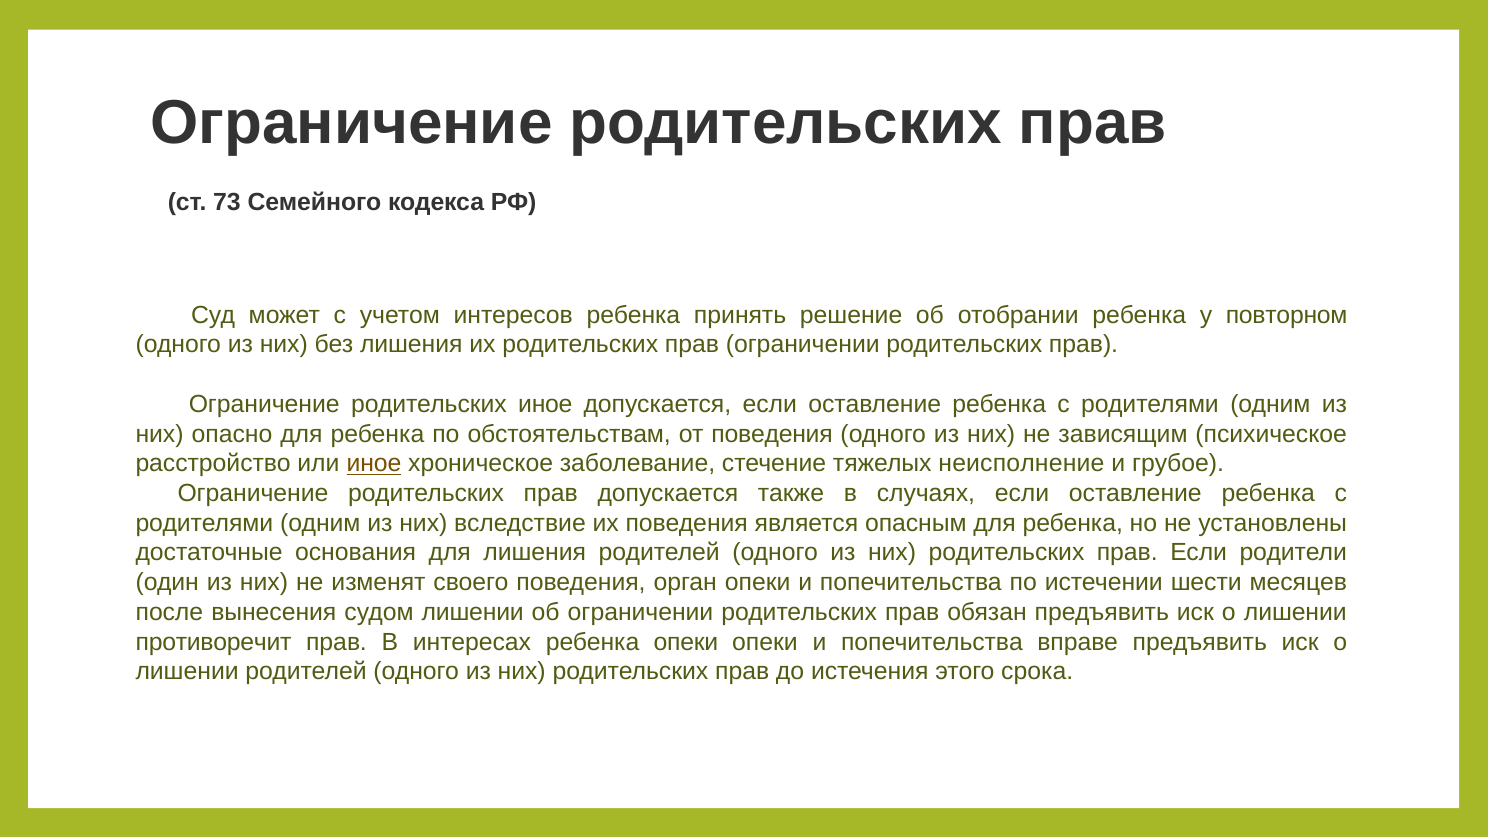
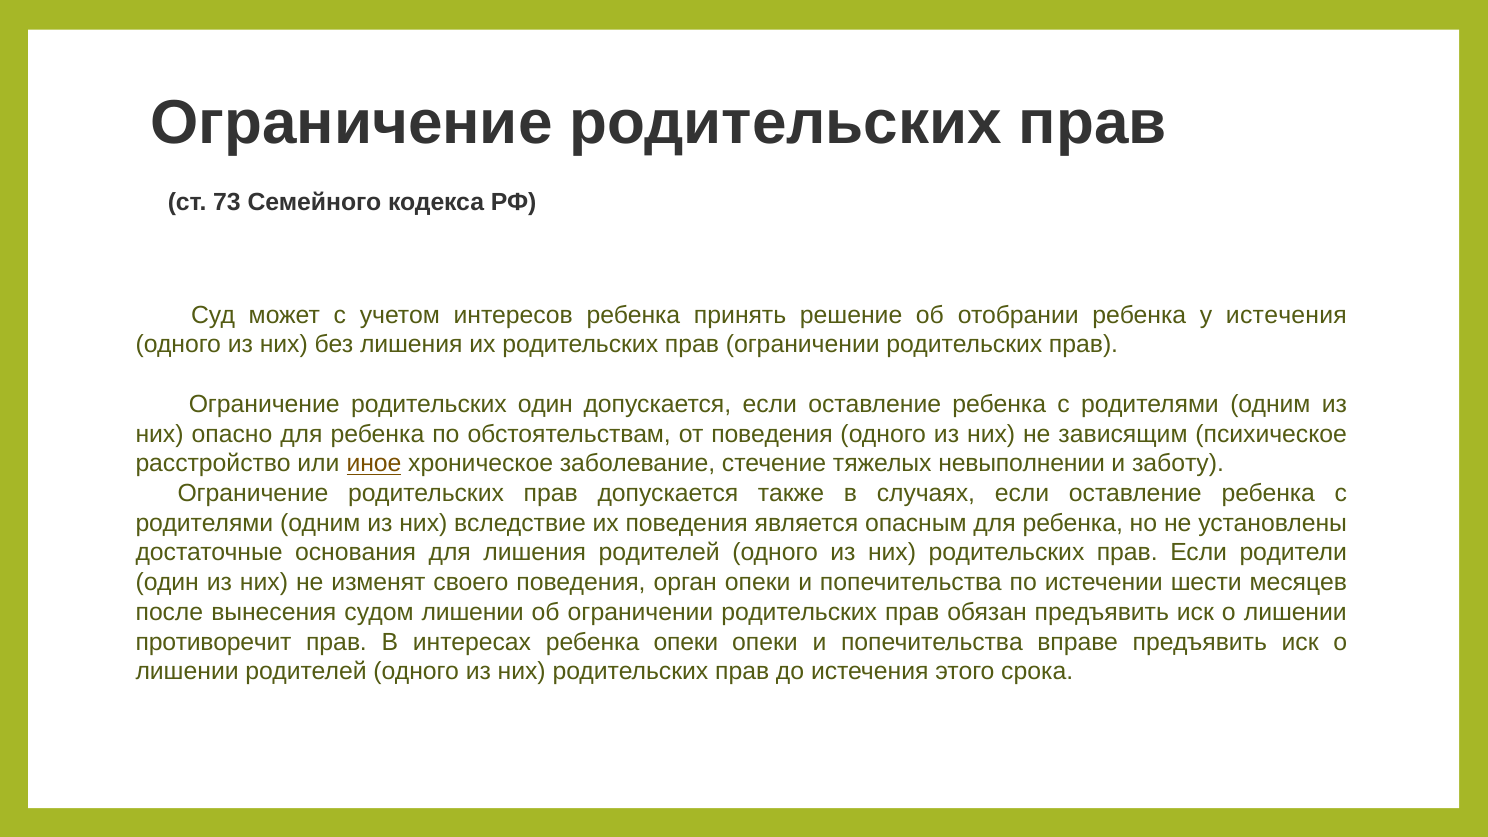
у повторном: повторном -> истечения
родительских иное: иное -> один
неисполнение: неисполнение -> невыполнении
грубое: грубое -> заботу
